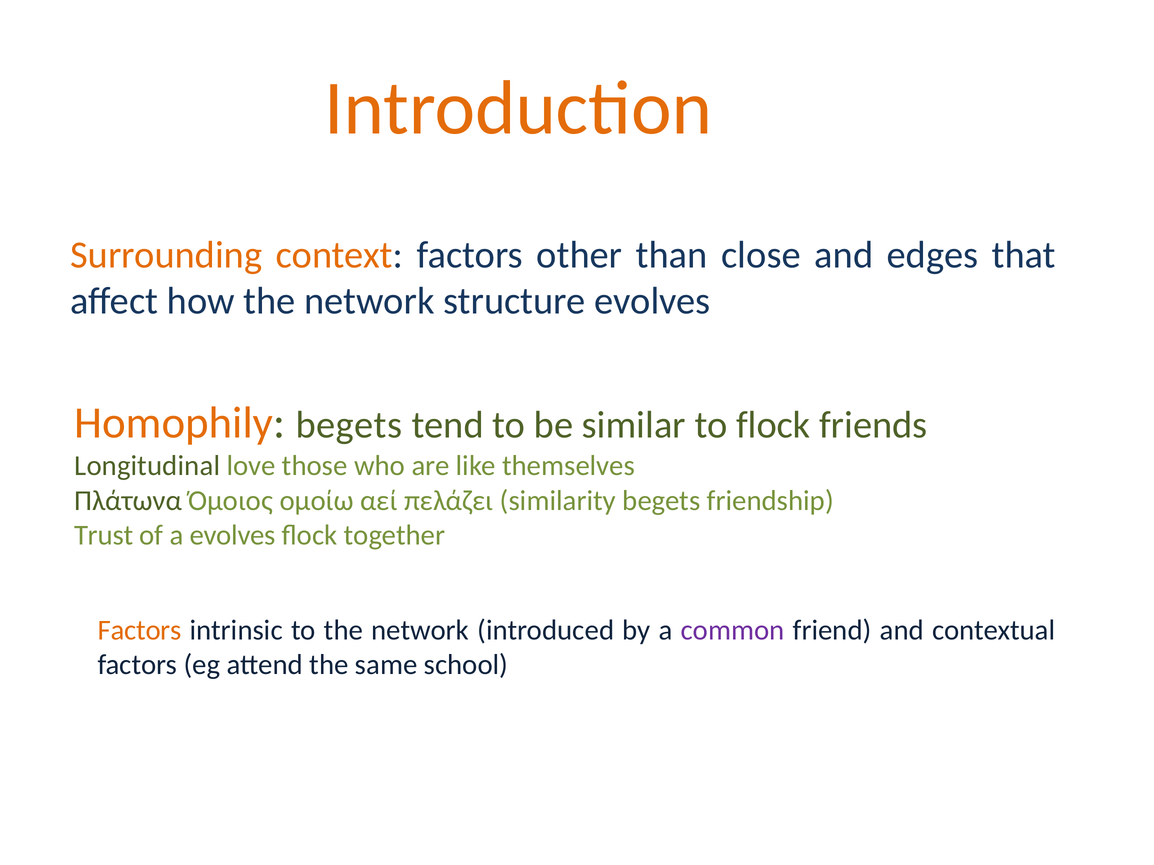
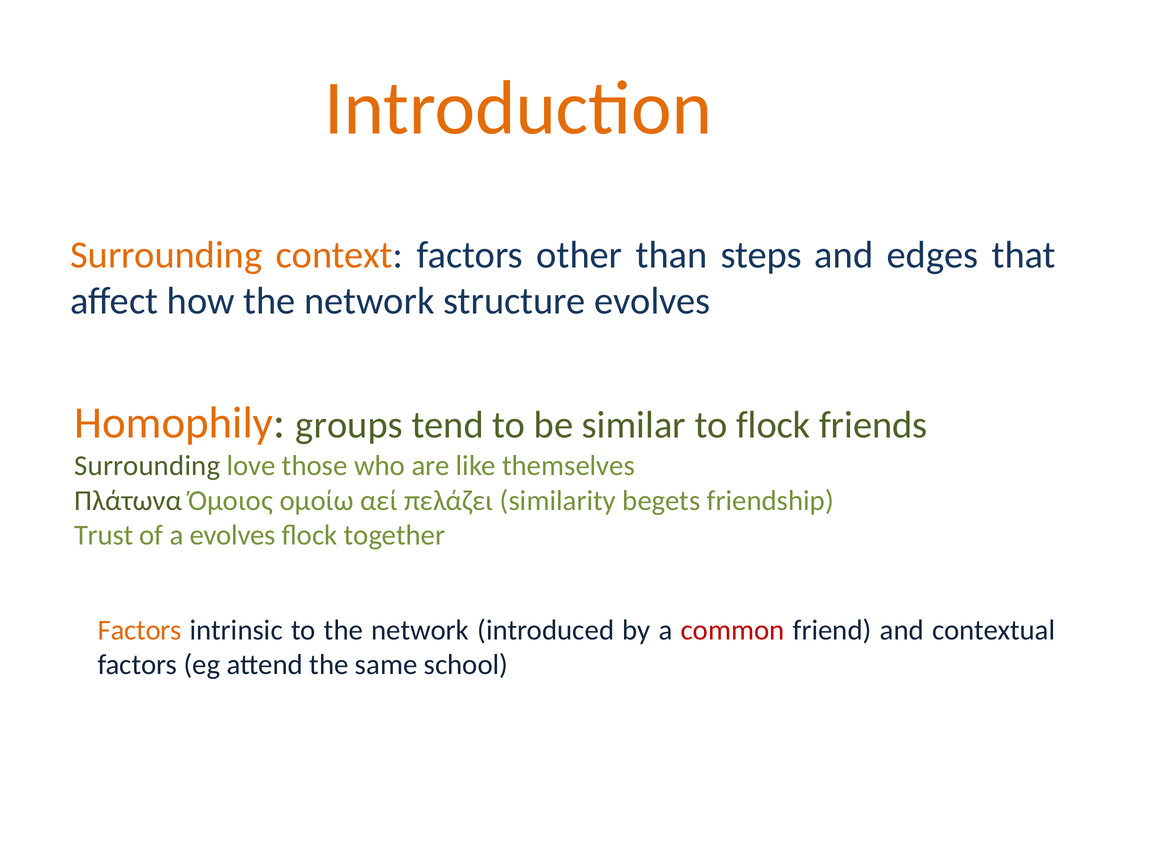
close: close -> steps
Homophily begets: begets -> groups
Longitudinal at (147, 466): Longitudinal -> Surrounding
common colour: purple -> red
